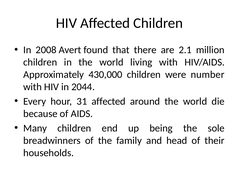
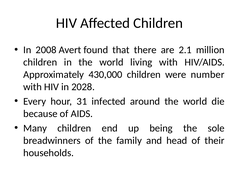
2044: 2044 -> 2028
31 affected: affected -> infected
